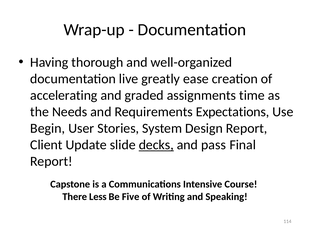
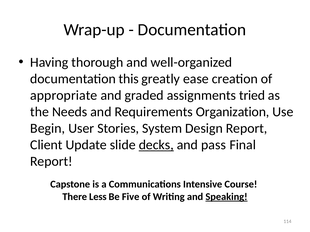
live: live -> this
accelerating: accelerating -> appropriate
time: time -> tried
Expectations: Expectations -> Organization
Speaking underline: none -> present
